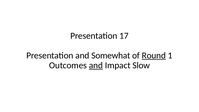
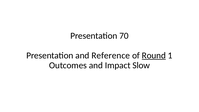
17: 17 -> 70
Somewhat: Somewhat -> Reference
and at (96, 65) underline: present -> none
